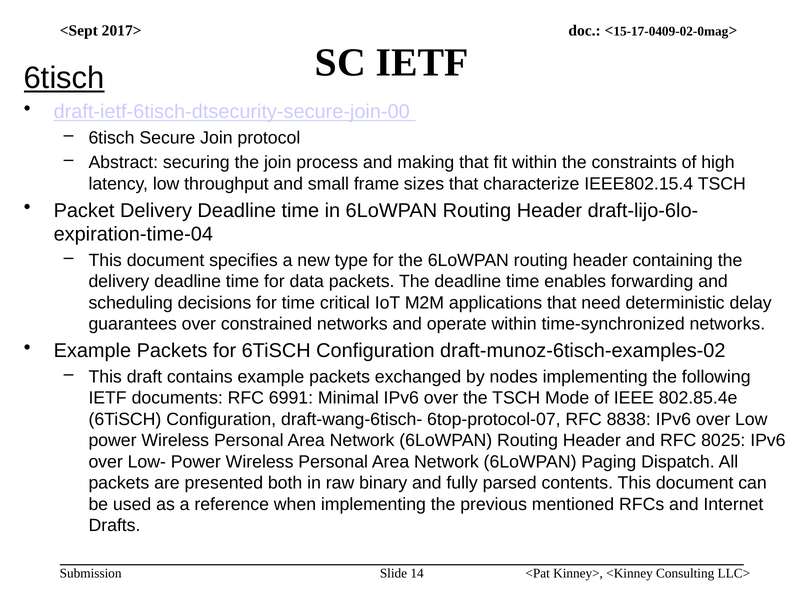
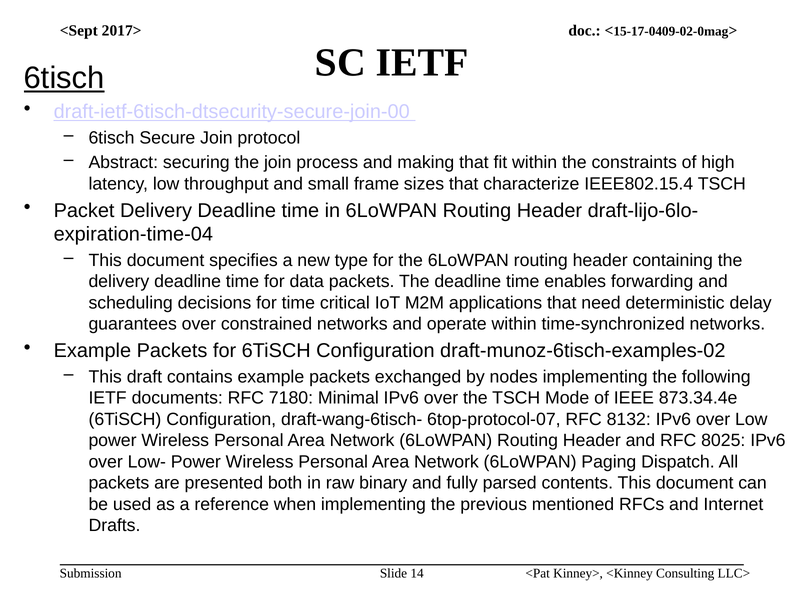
6991: 6991 -> 7180
802.85.4e: 802.85.4e -> 873.34.4e
8838: 8838 -> 8132
